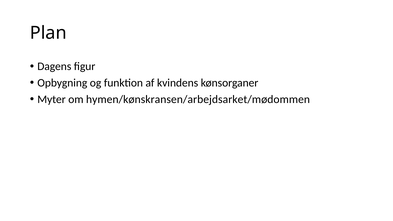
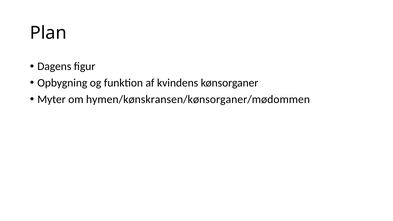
hymen/kønskransen/arbejdsarket/mødommen: hymen/kønskransen/arbejdsarket/mødommen -> hymen/kønskransen/kønsorganer/mødommen
